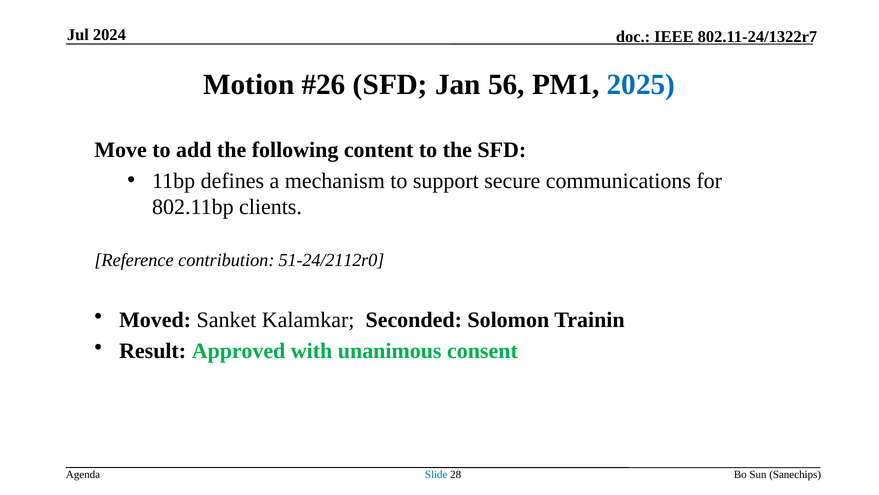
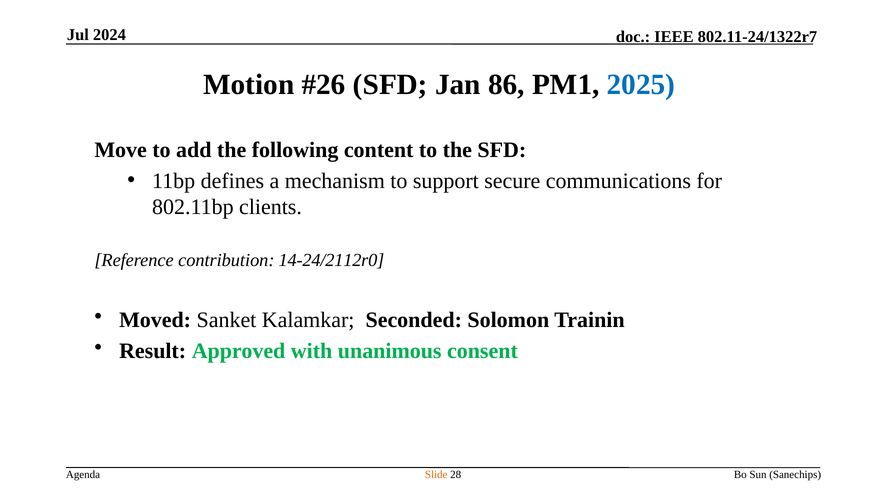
56: 56 -> 86
51-24/2112r0: 51-24/2112r0 -> 14-24/2112r0
Slide colour: blue -> orange
